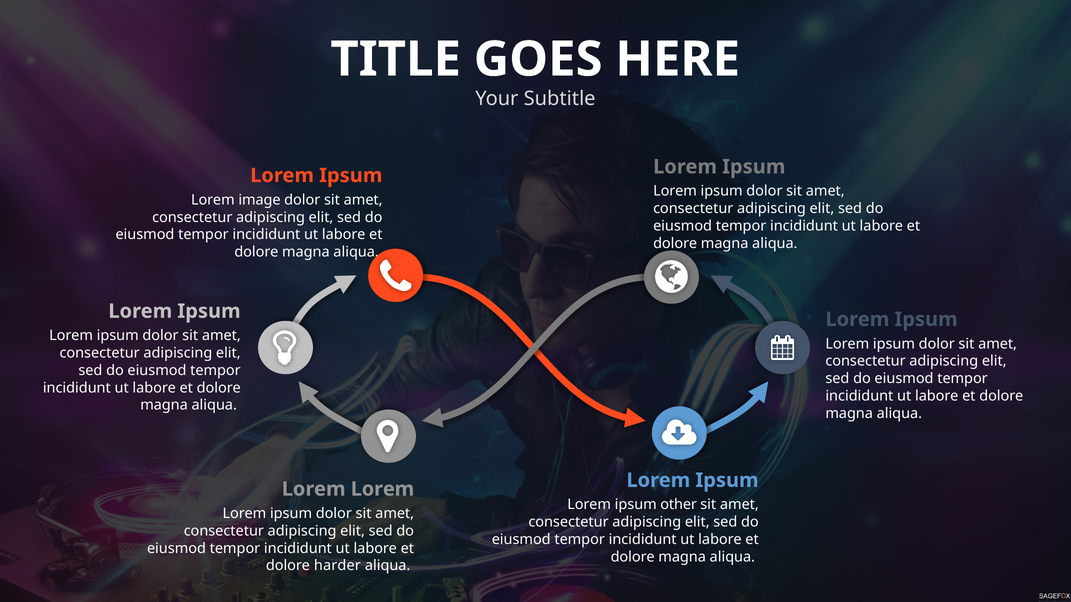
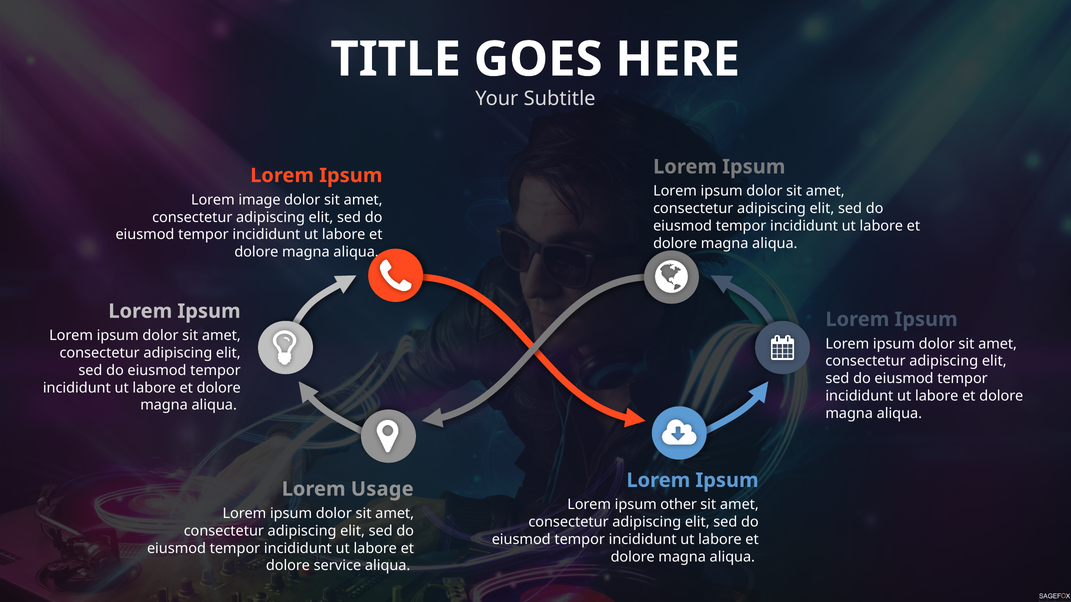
Lorem at (382, 489): Lorem -> Usage
harder: harder -> service
